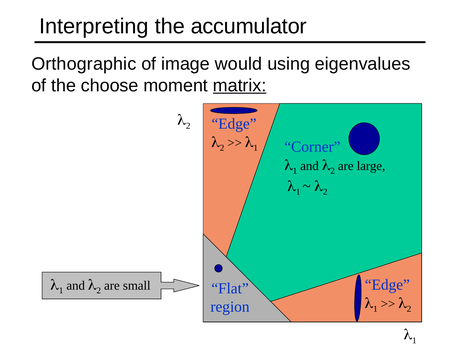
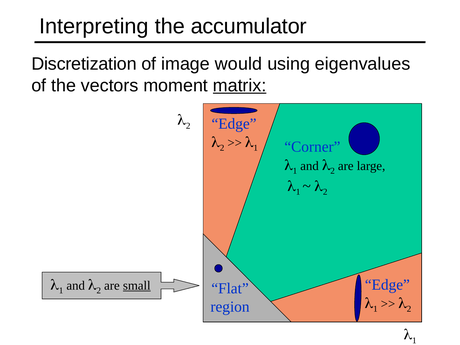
Orthographic: Orthographic -> Discretization
choose: choose -> vectors
small underline: none -> present
